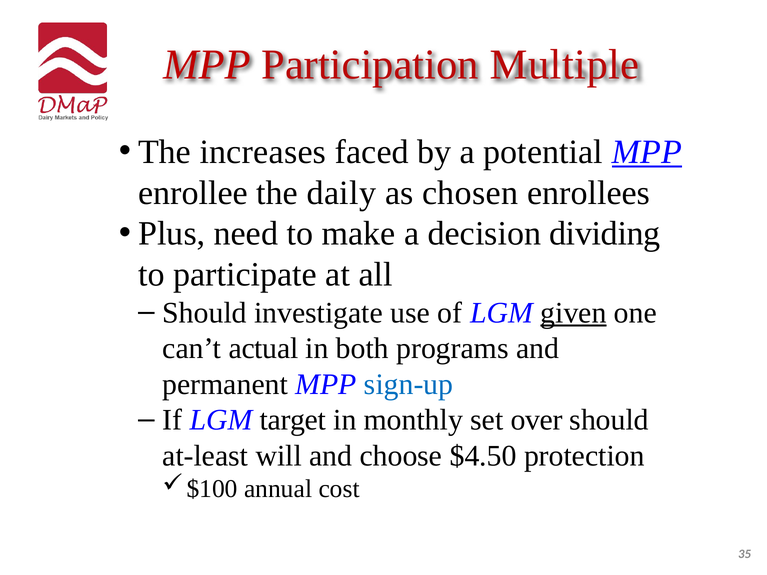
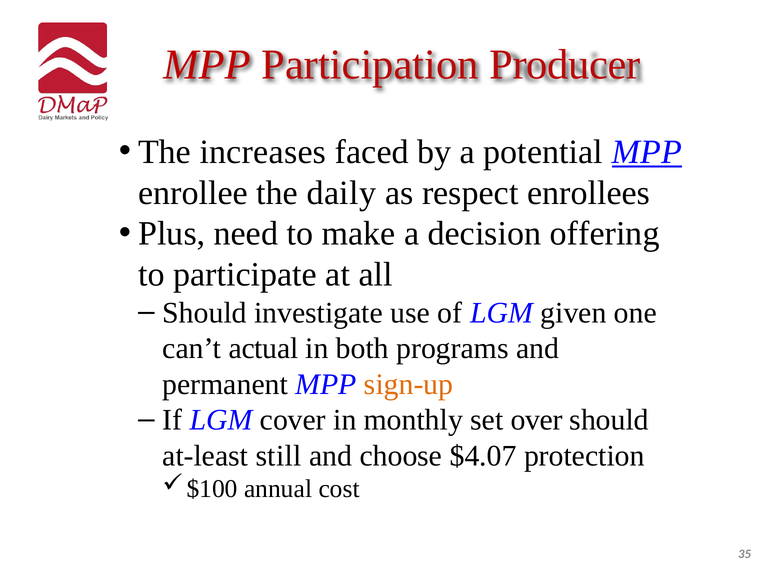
Multiple: Multiple -> Producer
chosen: chosen -> respect
dividing: dividing -> offering
given underline: present -> none
sign-up colour: blue -> orange
target: target -> cover
will: will -> still
$4.50: $4.50 -> $4.07
